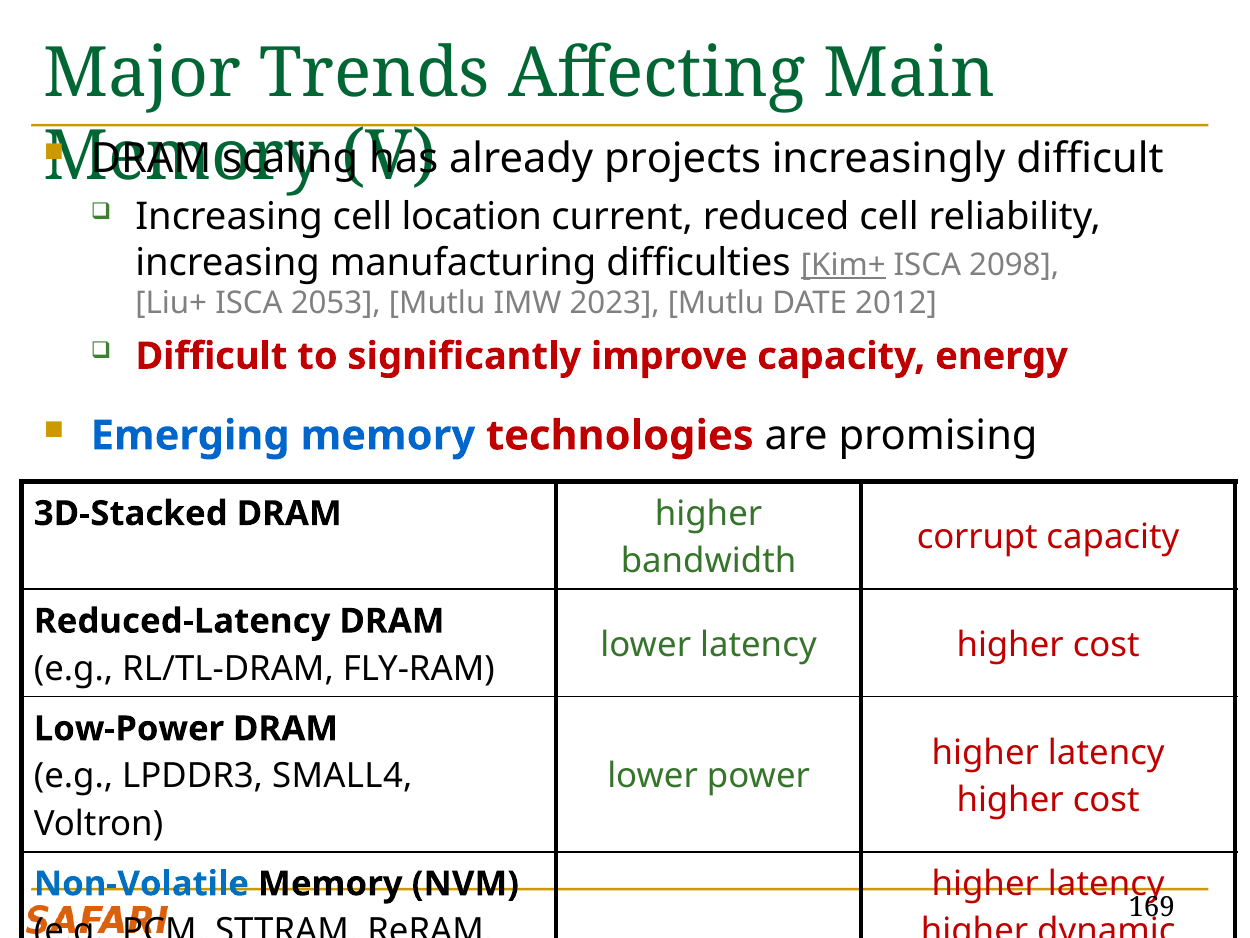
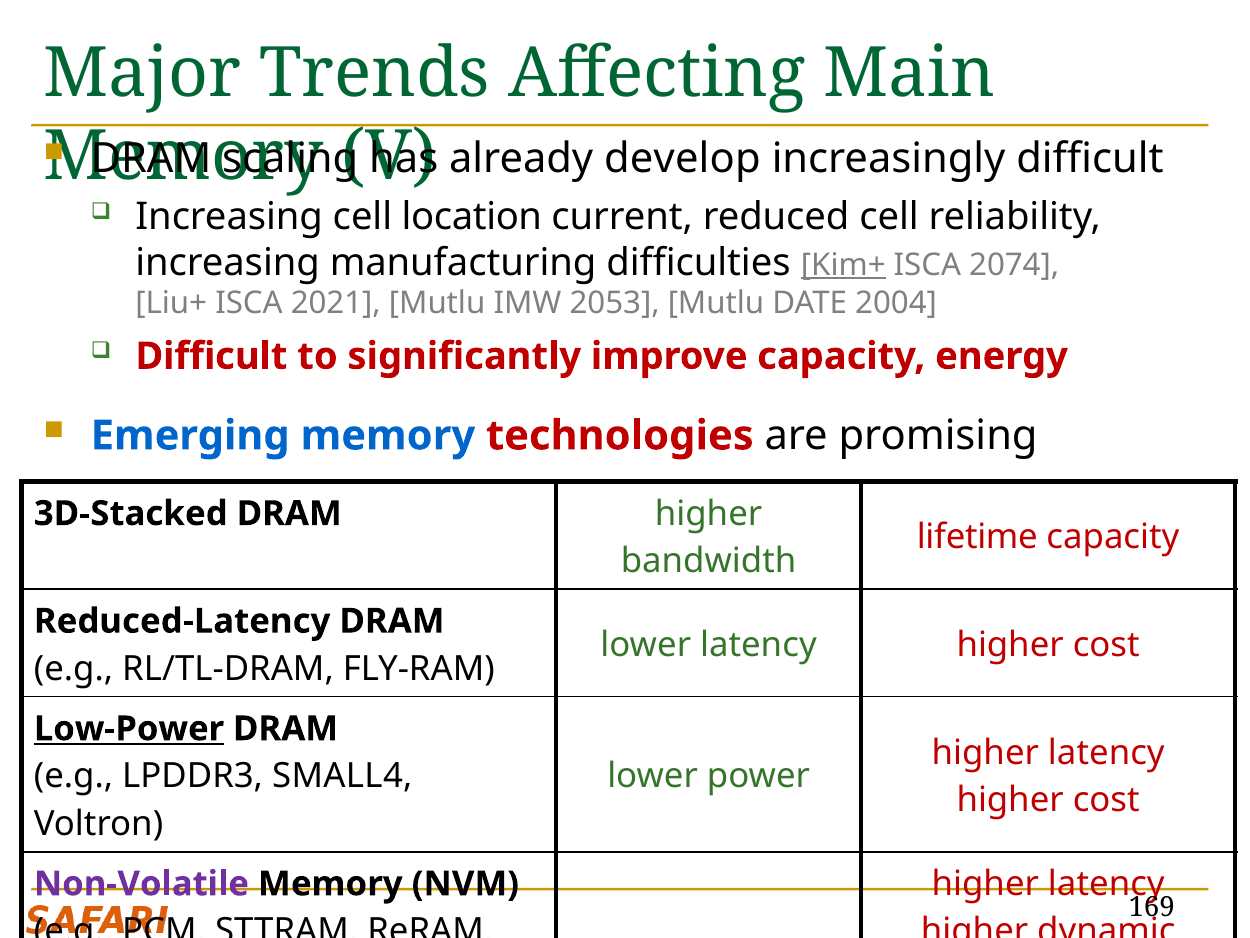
projects: projects -> develop
2098: 2098 -> 2074
2053: 2053 -> 2021
2023: 2023 -> 2053
2012: 2012 -> 2004
corrupt: corrupt -> lifetime
Low-Power underline: none -> present
Non-Volatile colour: blue -> purple
